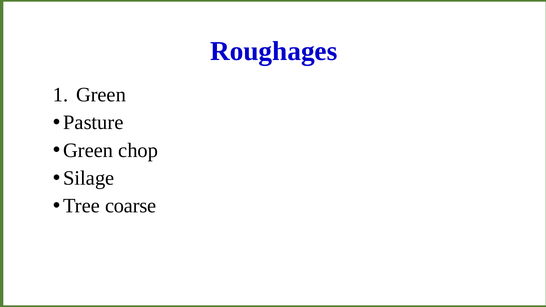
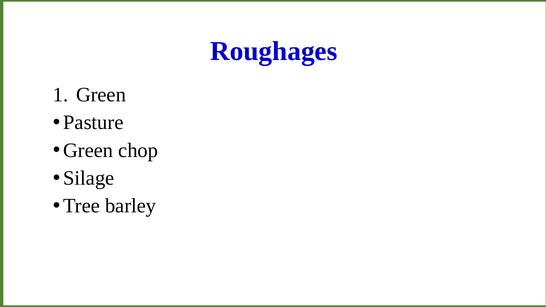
coarse: coarse -> barley
